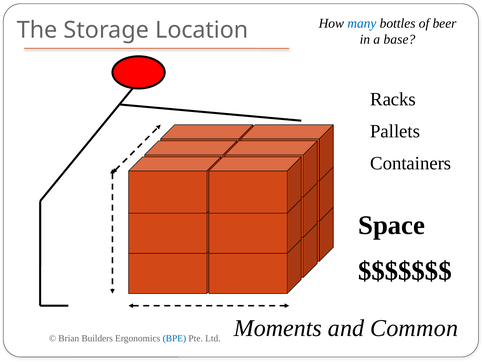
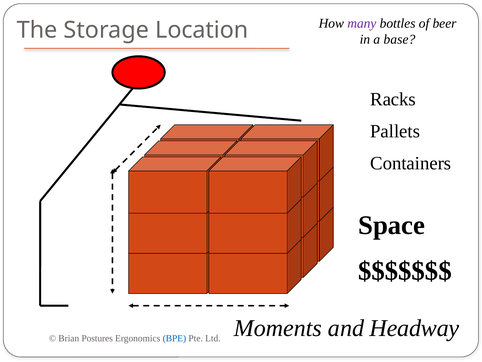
many colour: blue -> purple
Common: Common -> Headway
Builders: Builders -> Postures
